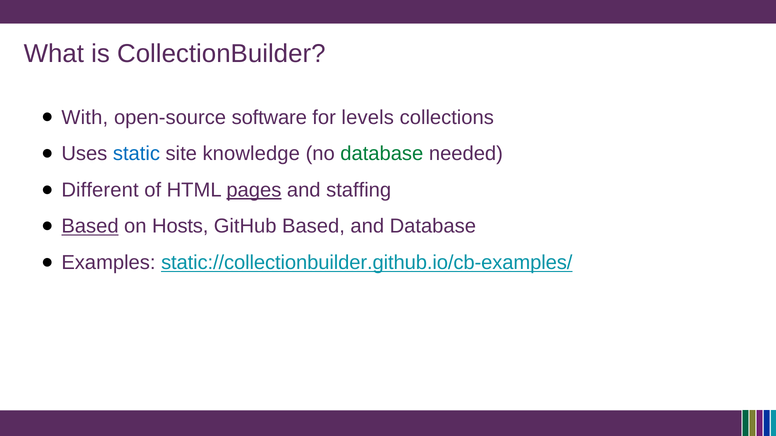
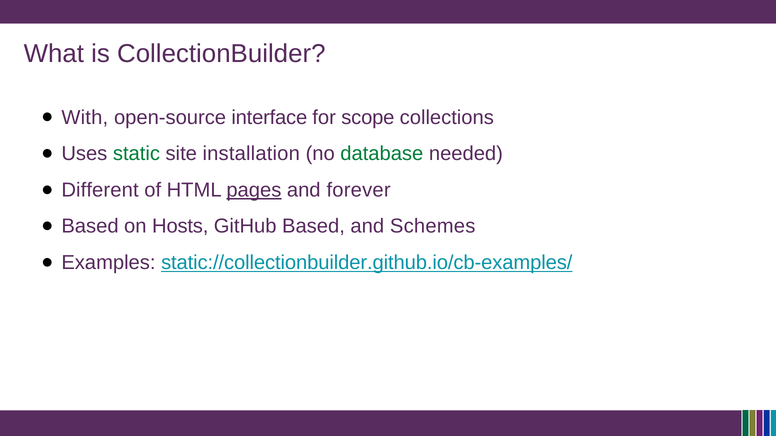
software: software -> interface
levels: levels -> scope
static colour: blue -> green
knowledge: knowledge -> installation
staffing: staffing -> forever
Based at (90, 227) underline: present -> none
and Database: Database -> Schemes
